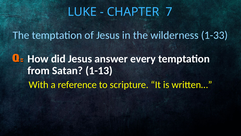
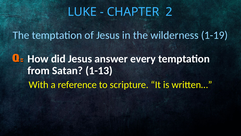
7: 7 -> 2
1-33: 1-33 -> 1-19
